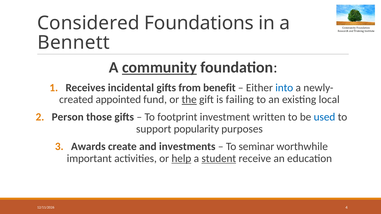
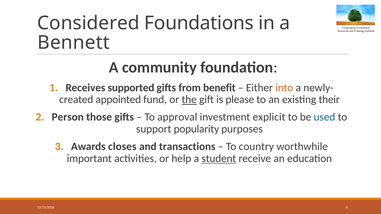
community underline: present -> none
incidental: incidental -> supported
into colour: blue -> orange
failing: failing -> please
local: local -> their
footprint: footprint -> approval
written: written -> explicit
create: create -> closes
investments: investments -> transactions
seminar: seminar -> country
help underline: present -> none
